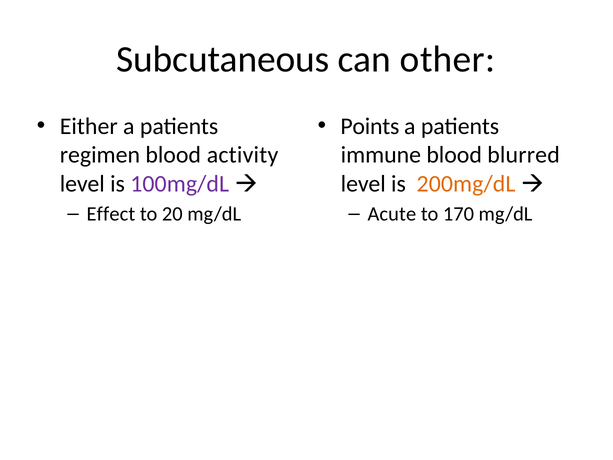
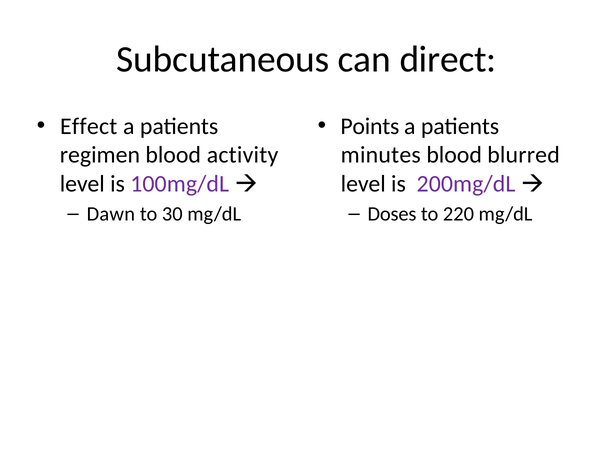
other: other -> direct
Either: Either -> Effect
immune: immune -> minutes
200mg/dL colour: orange -> purple
Effect: Effect -> Dawn
20: 20 -> 30
Acute: Acute -> Doses
170: 170 -> 220
